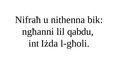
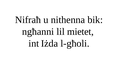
qabdu: qabdu -> mietet
